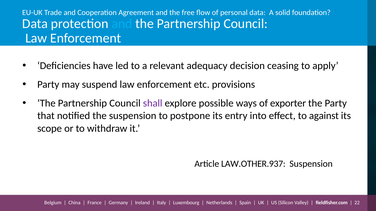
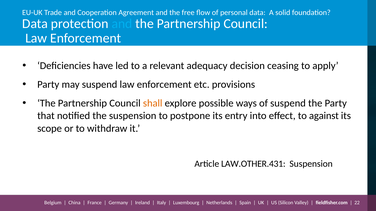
shall colour: purple -> orange
of exporter: exporter -> suspend
LAW.OTHER.937: LAW.OTHER.937 -> LAW.OTHER.431
